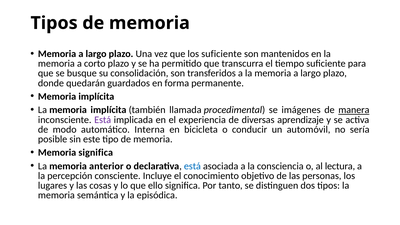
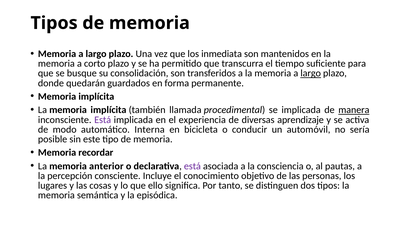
los suficiente: suficiente -> inmediata
largo at (311, 73) underline: none -> present
se imágenes: imágenes -> implicada
Memoria significa: significa -> recordar
está at (192, 166) colour: blue -> purple
lectura: lectura -> pautas
